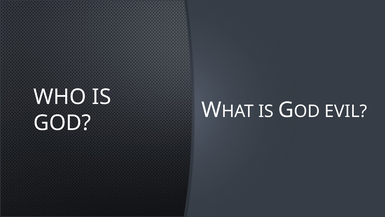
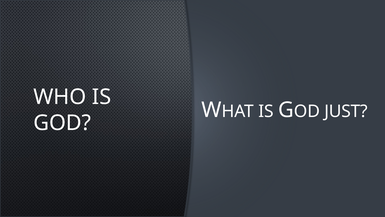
EVIL: EVIL -> JUST
